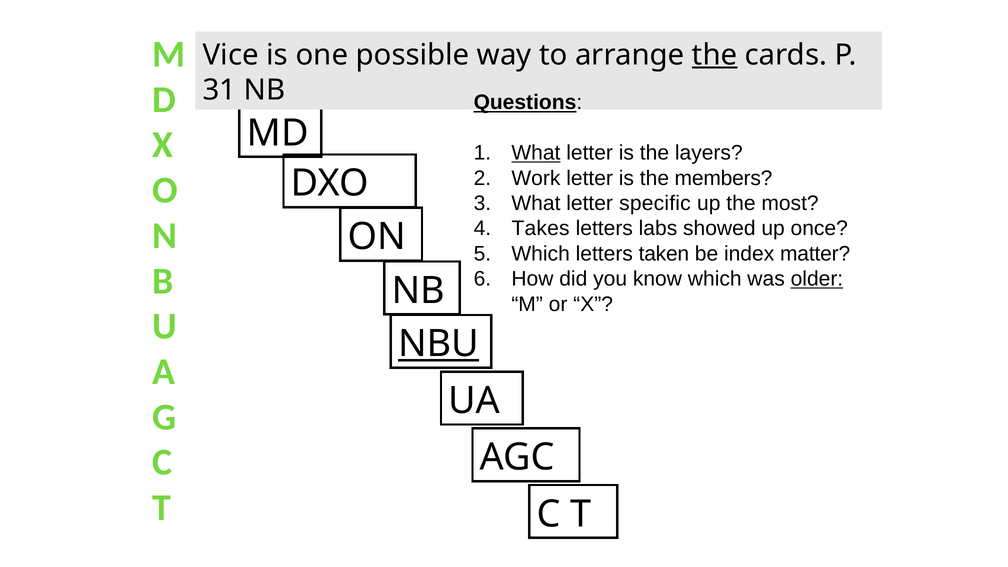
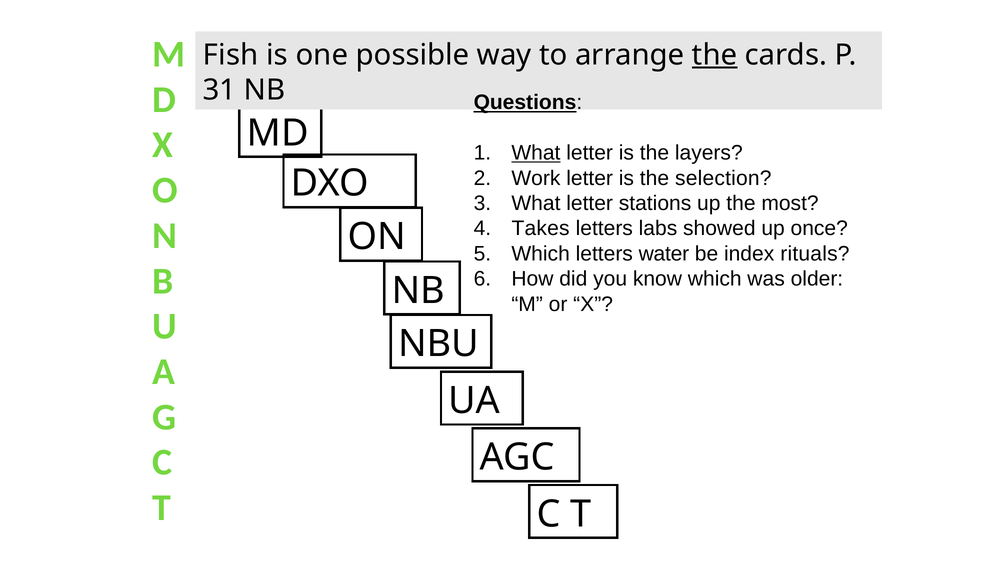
Vice: Vice -> Fish
members: members -> selection
specific: specific -> stations
taken: taken -> water
matter: matter -> rituals
older underline: present -> none
NBU underline: present -> none
